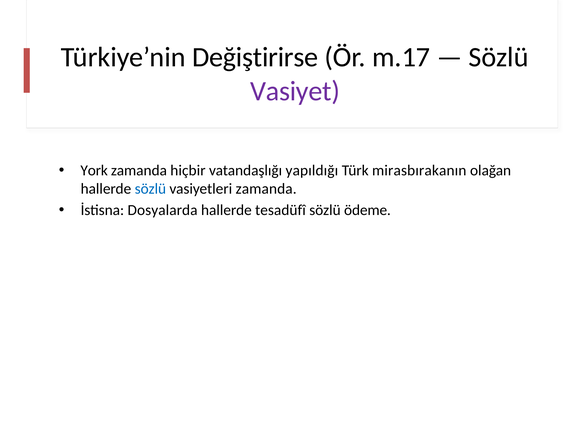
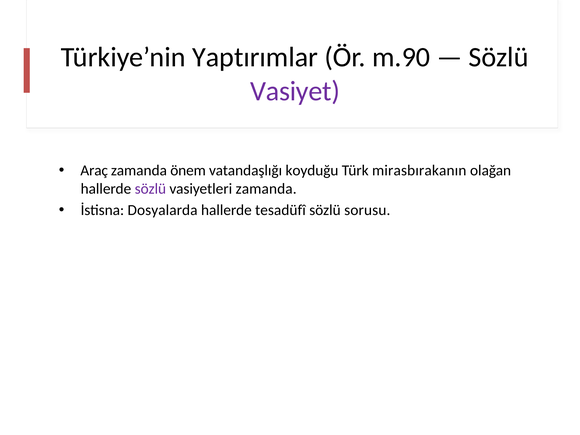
Değiştirirse: Değiştirirse -> Yaptırımlar
m.17: m.17 -> m.90
York: York -> Araç
hiçbir: hiçbir -> önem
yapıldığı: yapıldığı -> koyduğu
sözlü at (150, 189) colour: blue -> purple
ödeme: ödeme -> sorusu
